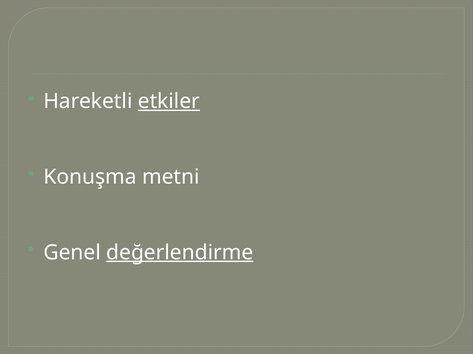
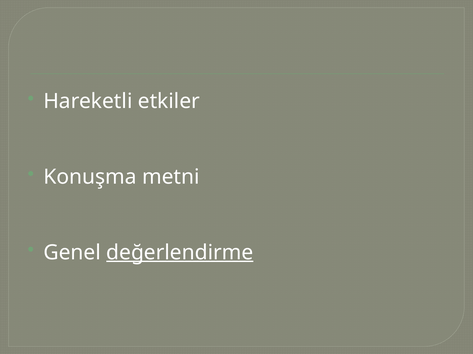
etkiler underline: present -> none
